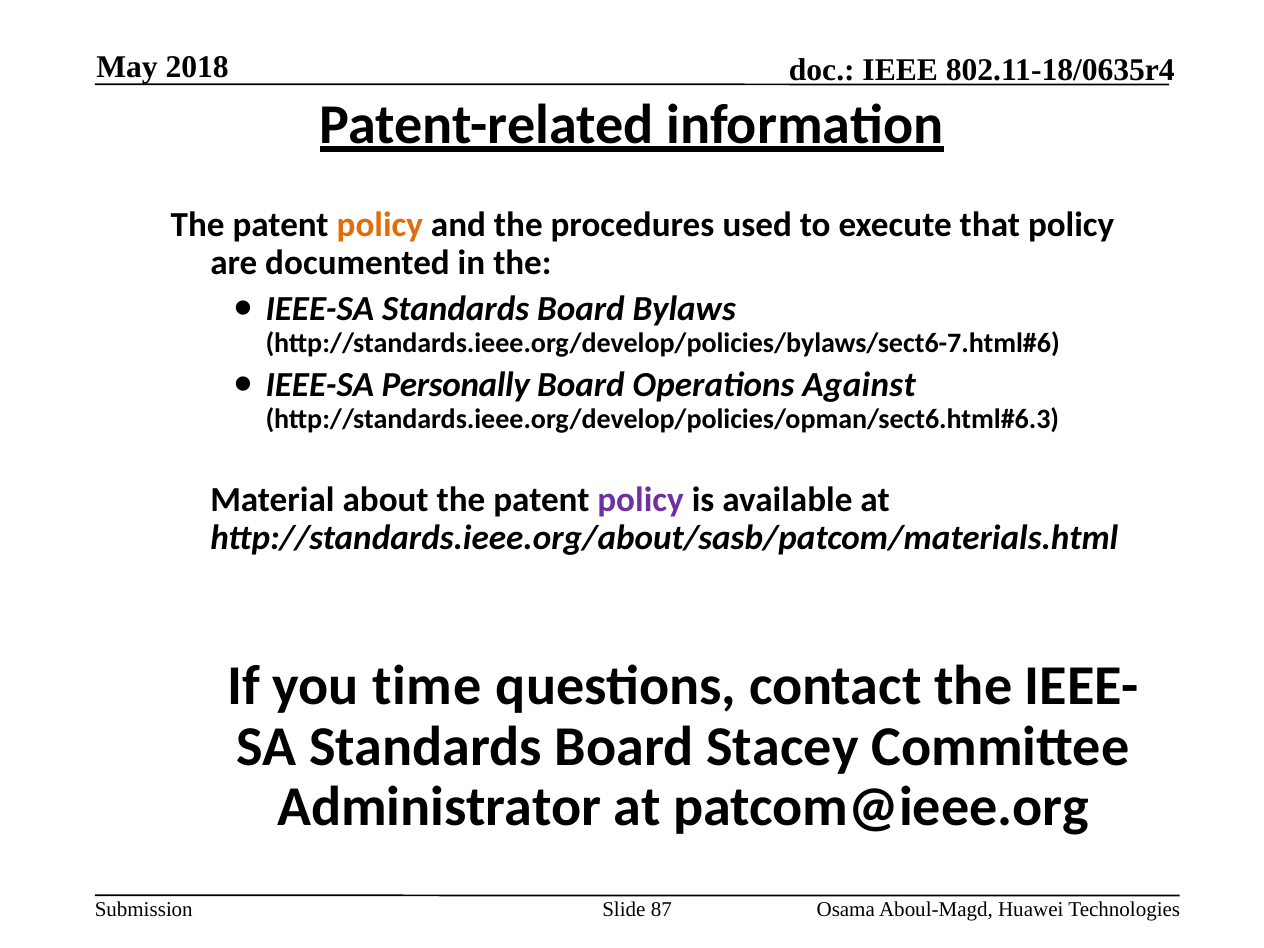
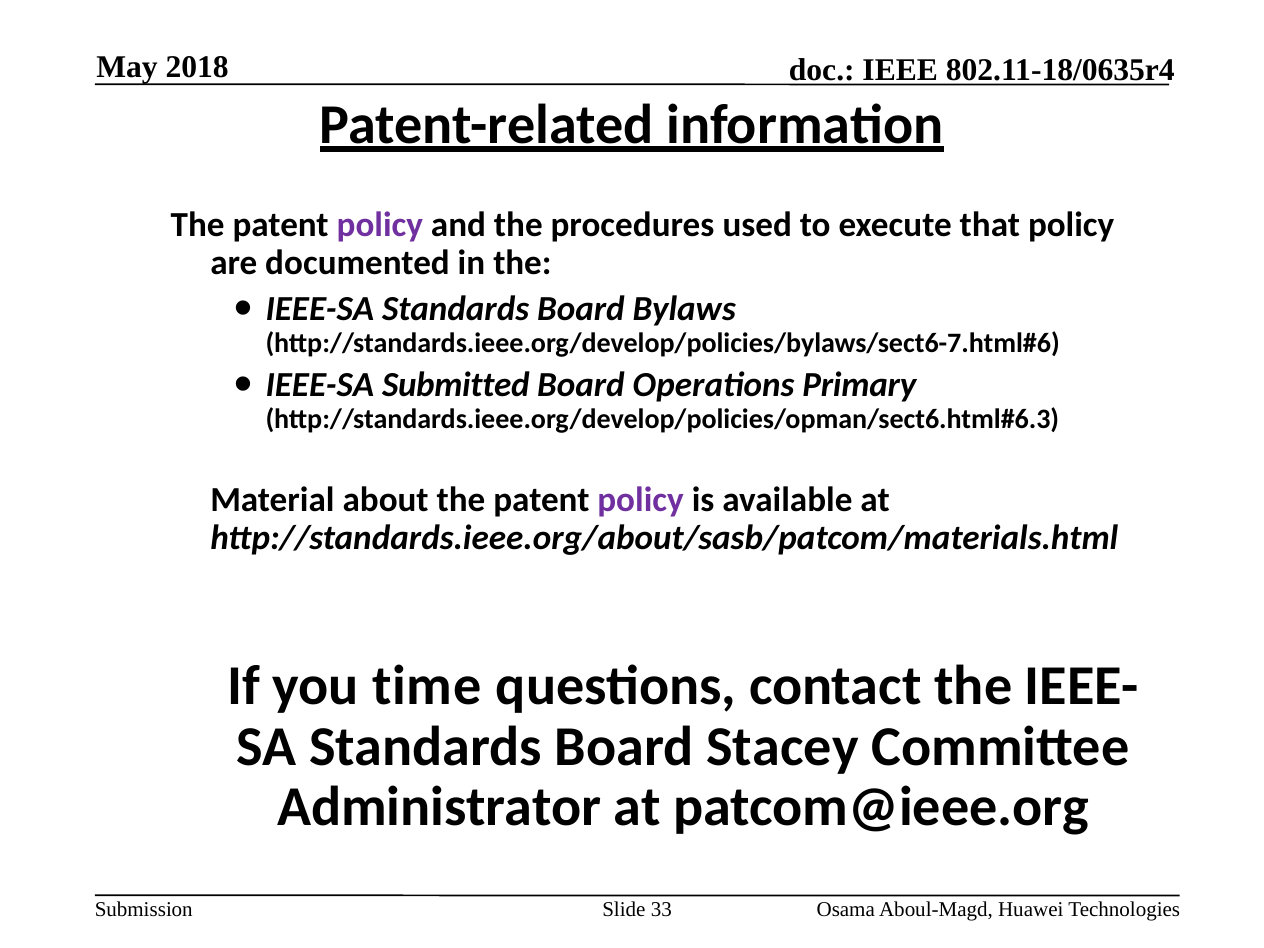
policy at (380, 225) colour: orange -> purple
Personally: Personally -> Submitted
Against: Against -> Primary
87: 87 -> 33
